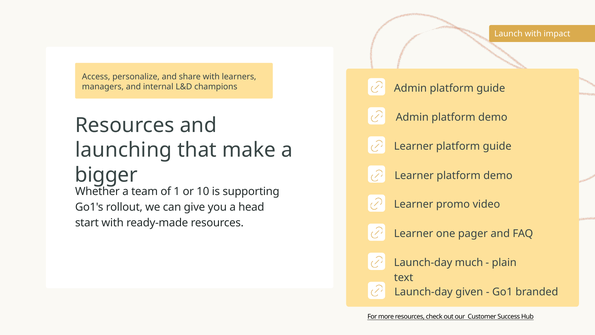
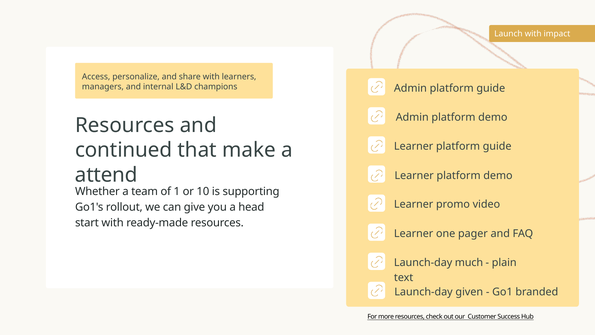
launching: launching -> continued
bigger: bigger -> attend
